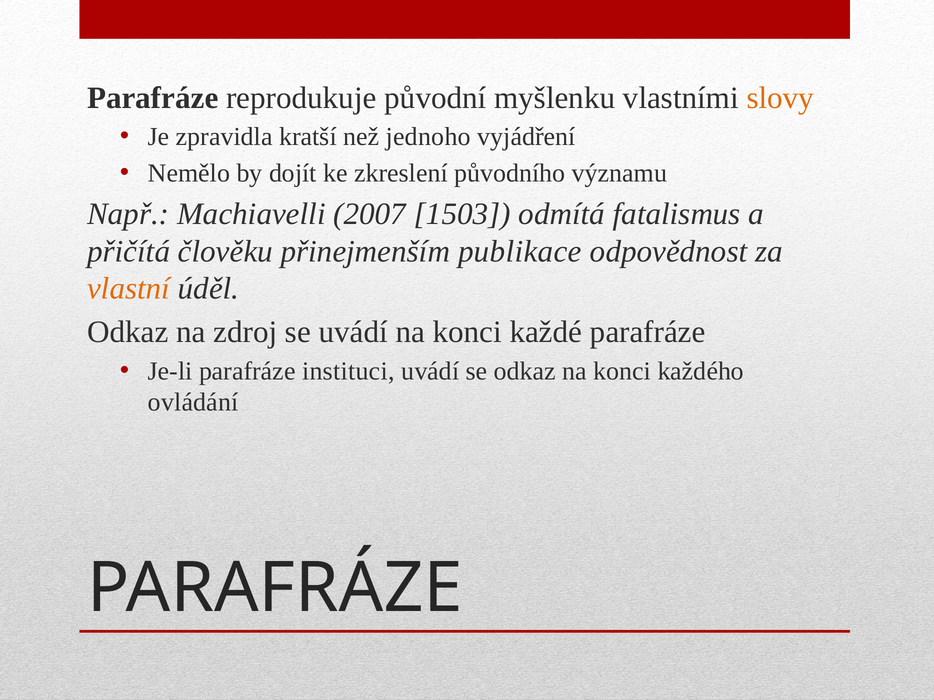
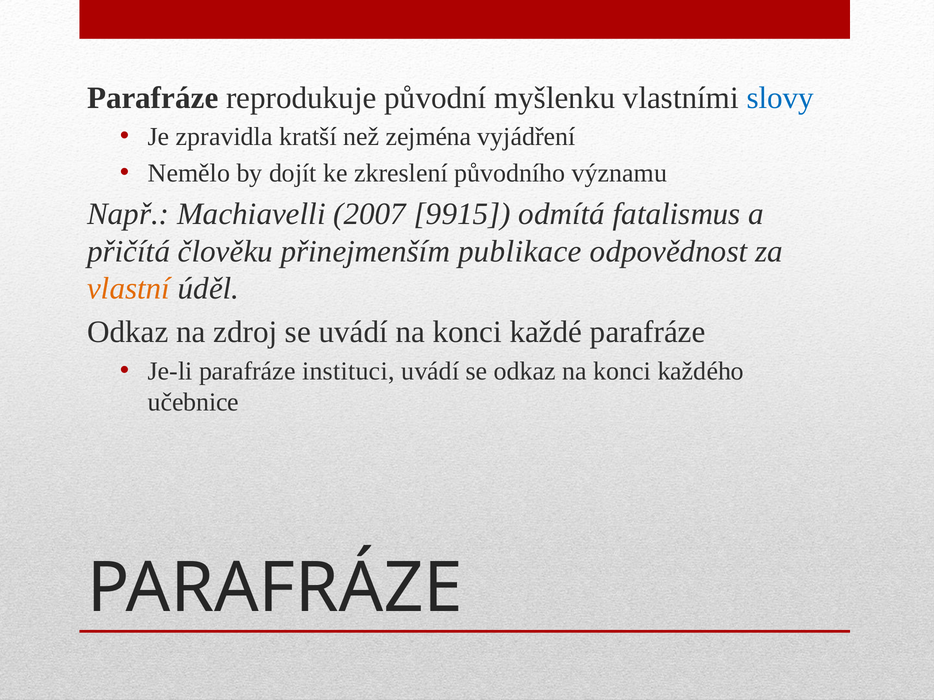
slovy colour: orange -> blue
jednoho: jednoho -> zejména
1503: 1503 -> 9915
ovládání: ovládání -> učebnice
